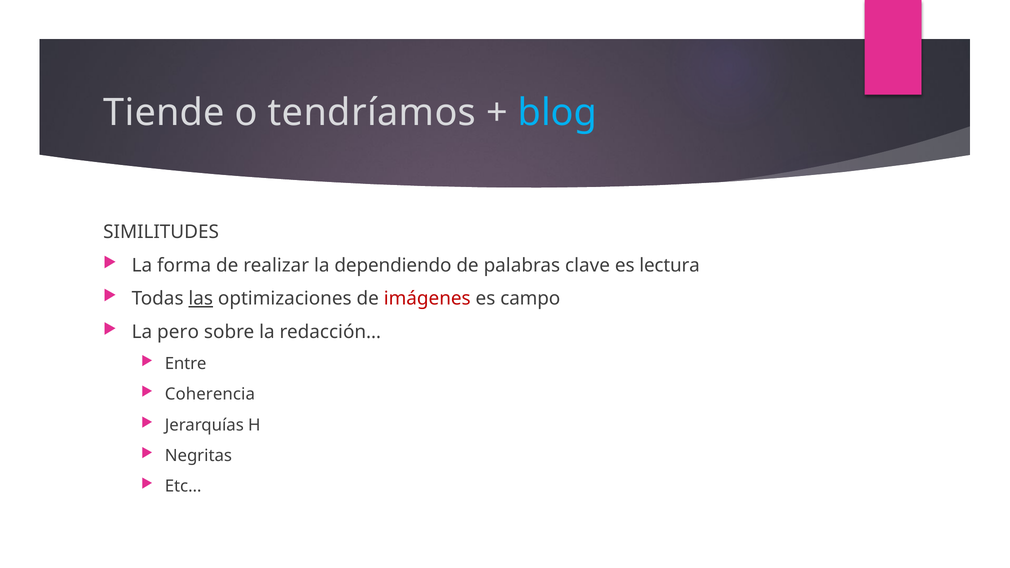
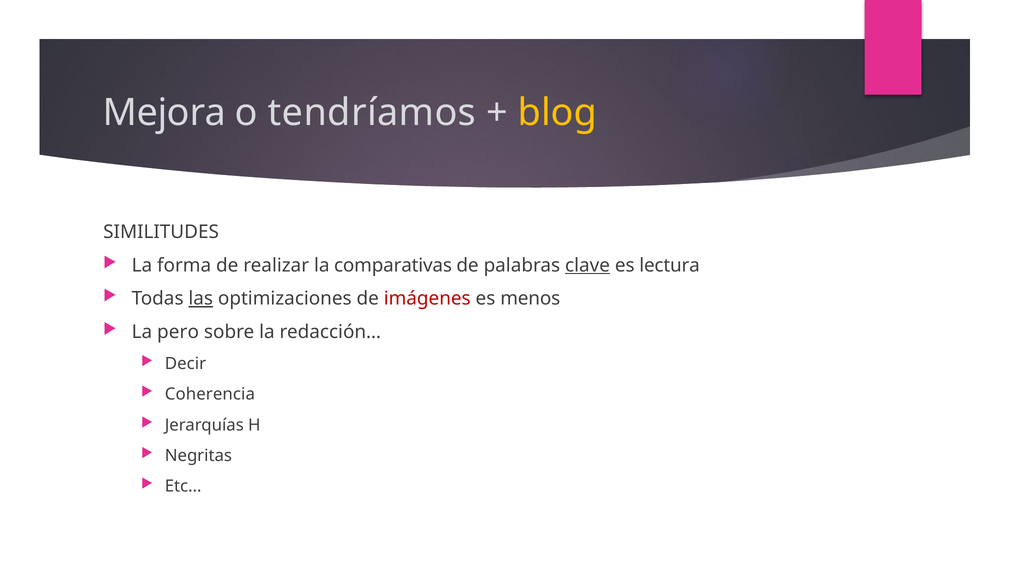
Tiende: Tiende -> Mejora
blog colour: light blue -> yellow
dependiendo: dependiendo -> comparativas
clave underline: none -> present
campo: campo -> menos
Entre: Entre -> Decir
